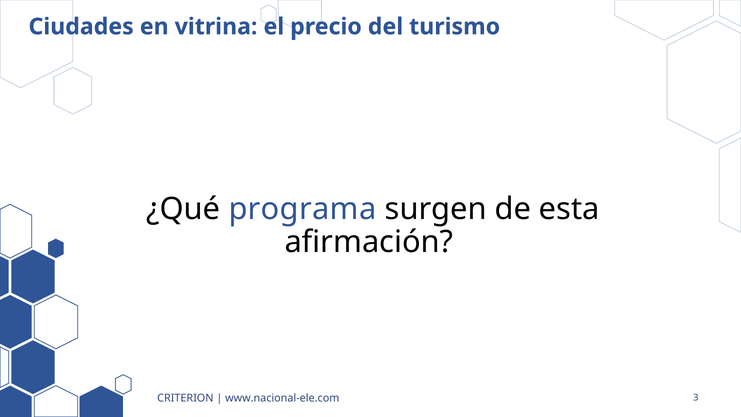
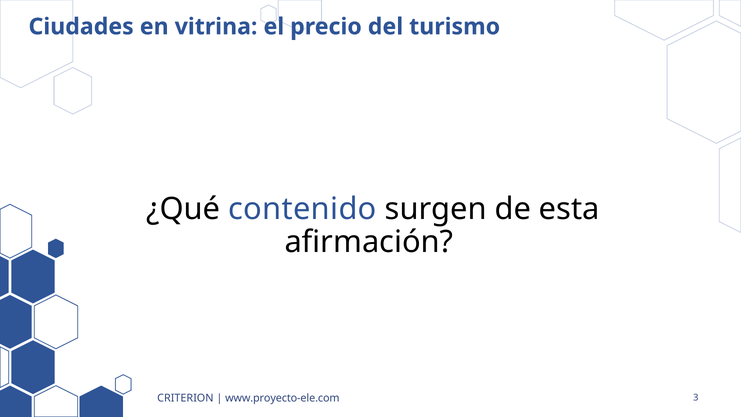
programa: programa -> contenido
www.nacional-ele.com: www.nacional-ele.com -> www.proyecto-ele.com
